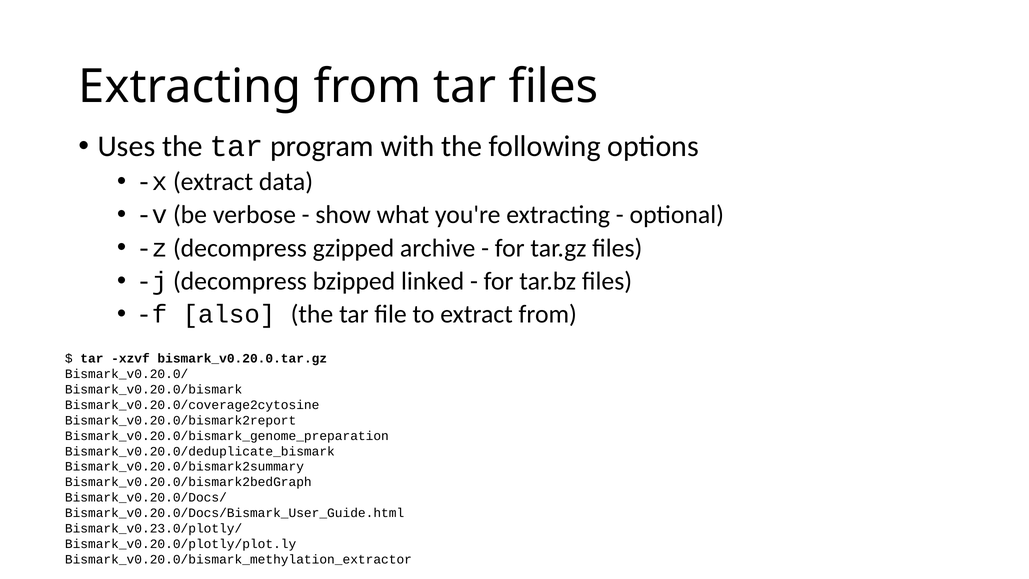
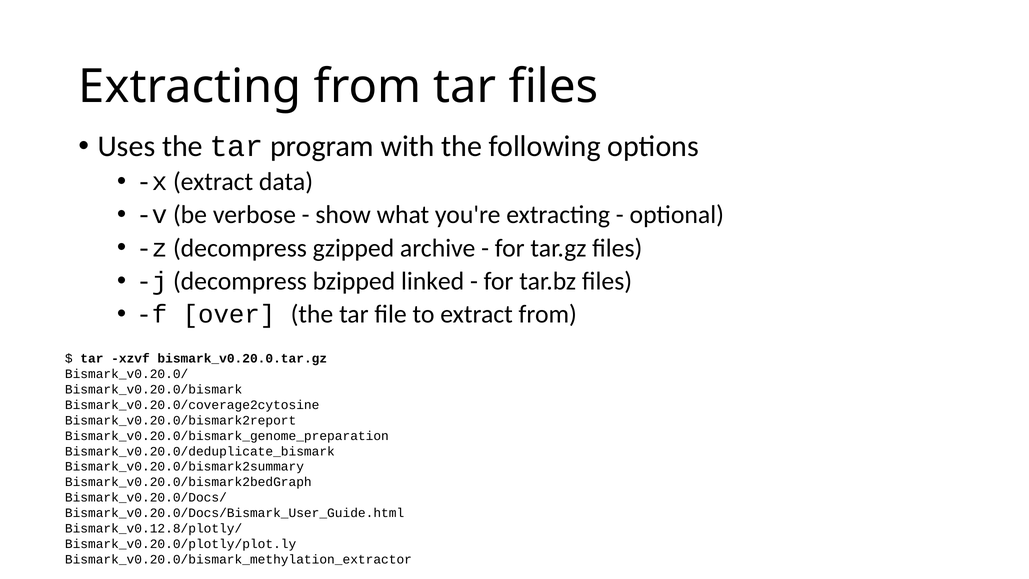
also: also -> over
Bismark_v0.23.0/plotly/: Bismark_v0.23.0/plotly/ -> Bismark_v0.12.8/plotly/
